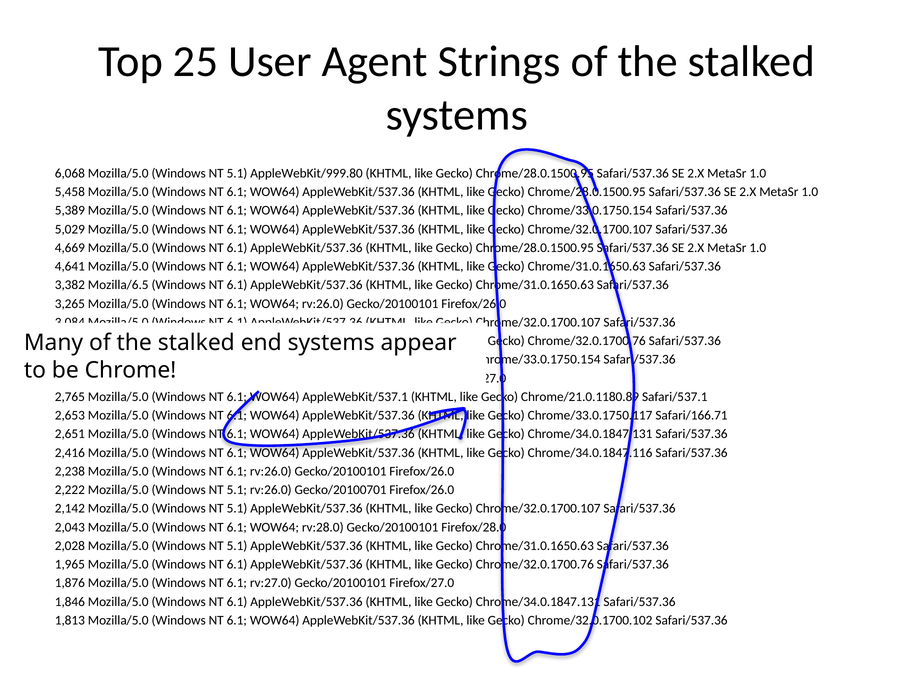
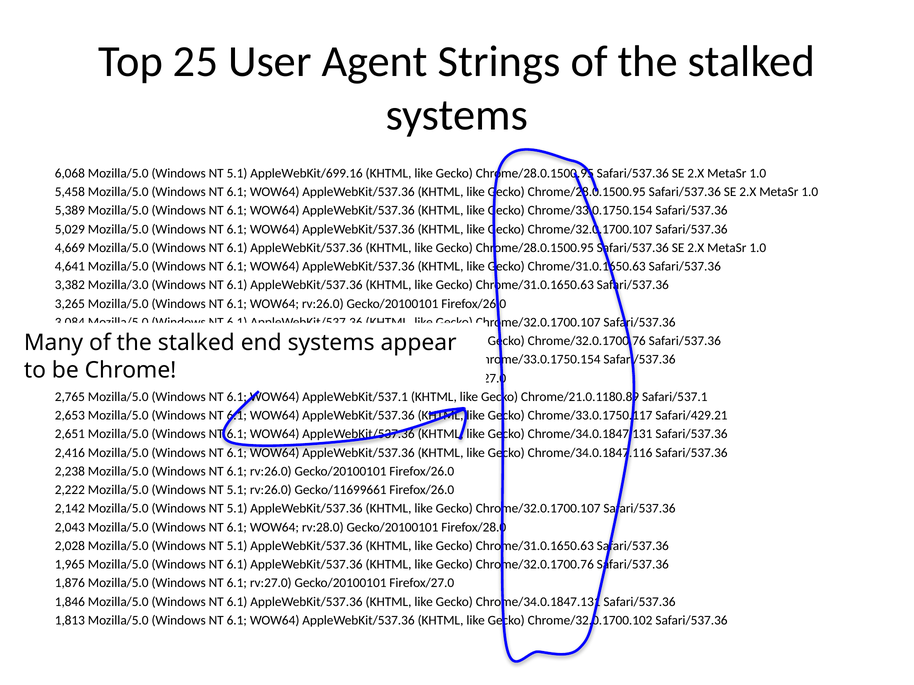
AppleWebKit/999.80: AppleWebKit/999.80 -> AppleWebKit/699.16
Mozilla/6.5: Mozilla/6.5 -> Mozilla/3.0
Safari/166.71: Safari/166.71 -> Safari/429.21
Gecko/20100701: Gecko/20100701 -> Gecko/11699661
